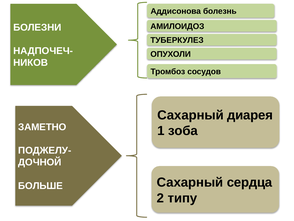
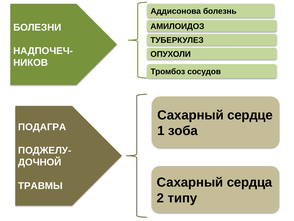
диарея: диарея -> сердце
ЗАМЕТНО: ЗАМЕТНО -> ПОДАГРА
БОЛЬШЕ: БОЛЬШЕ -> ТРАВМЫ
